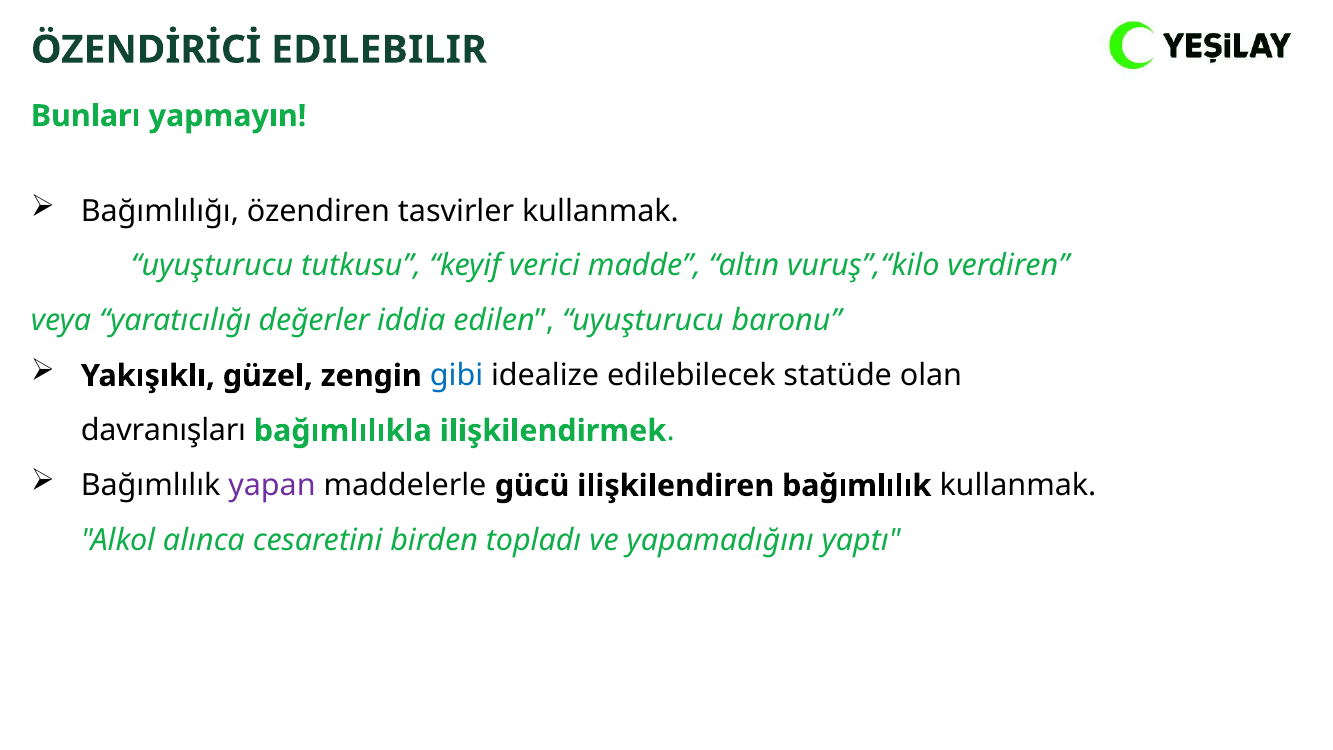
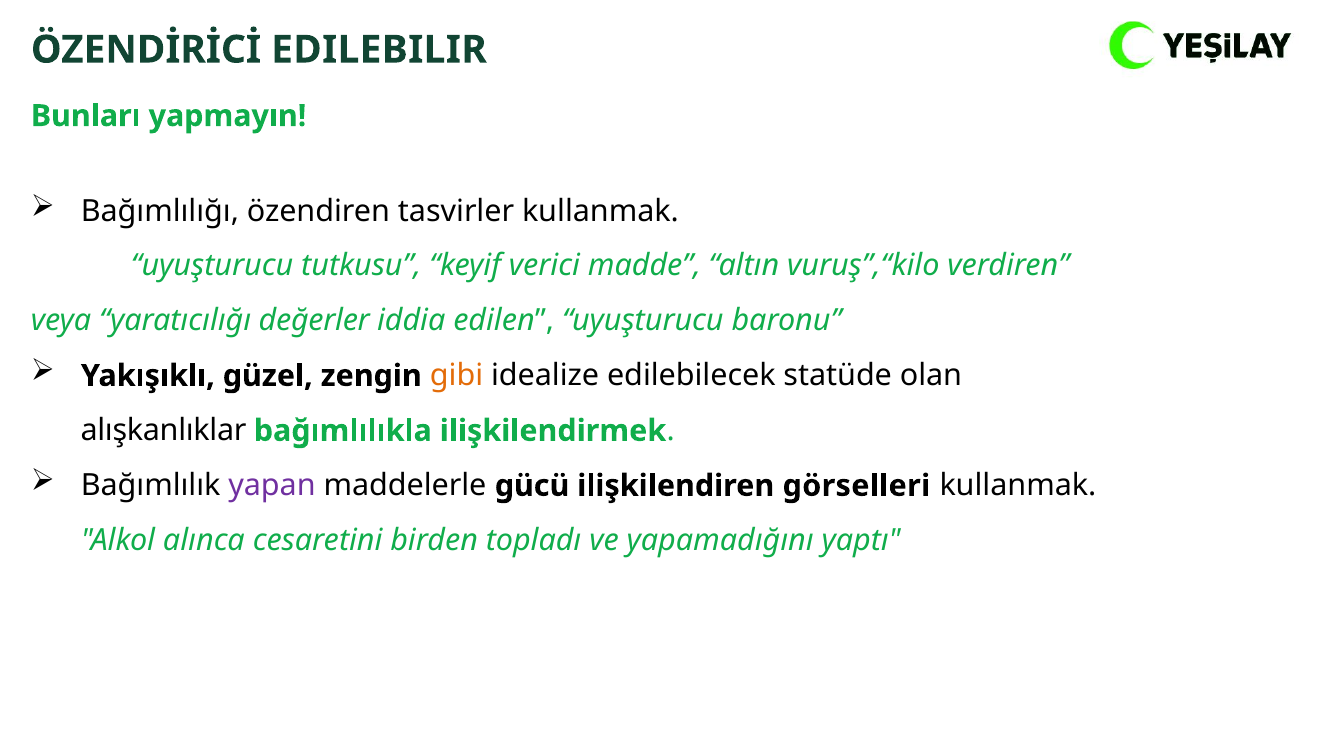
gibi colour: blue -> orange
davranışları: davranışları -> alışkanlıklar
ilişkilendiren bağımlılık: bağımlılık -> görselleri
